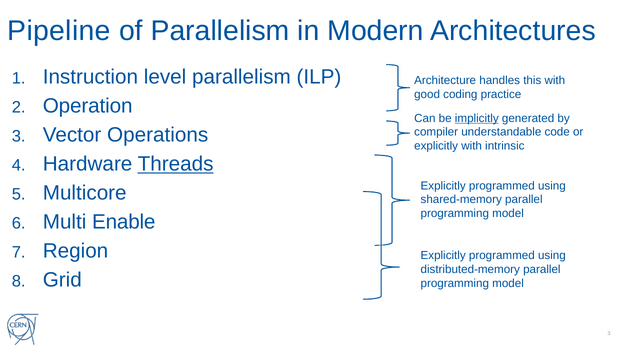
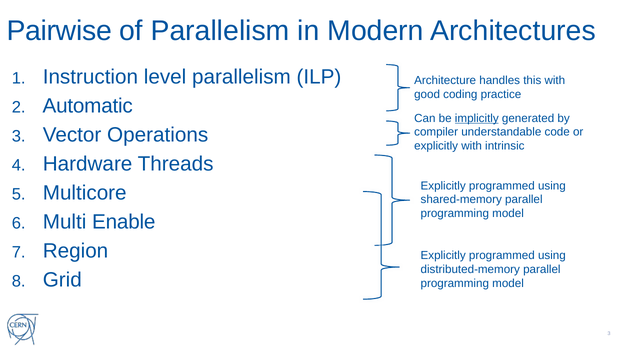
Pipeline: Pipeline -> Pairwise
Operation: Operation -> Automatic
Threads underline: present -> none
